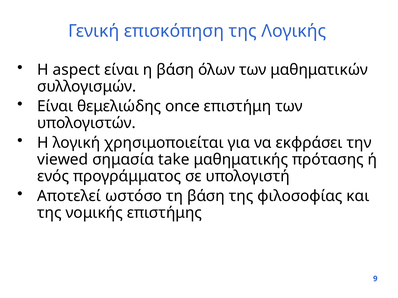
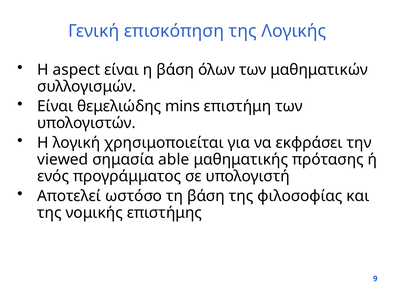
once: once -> mins
take: take -> able
